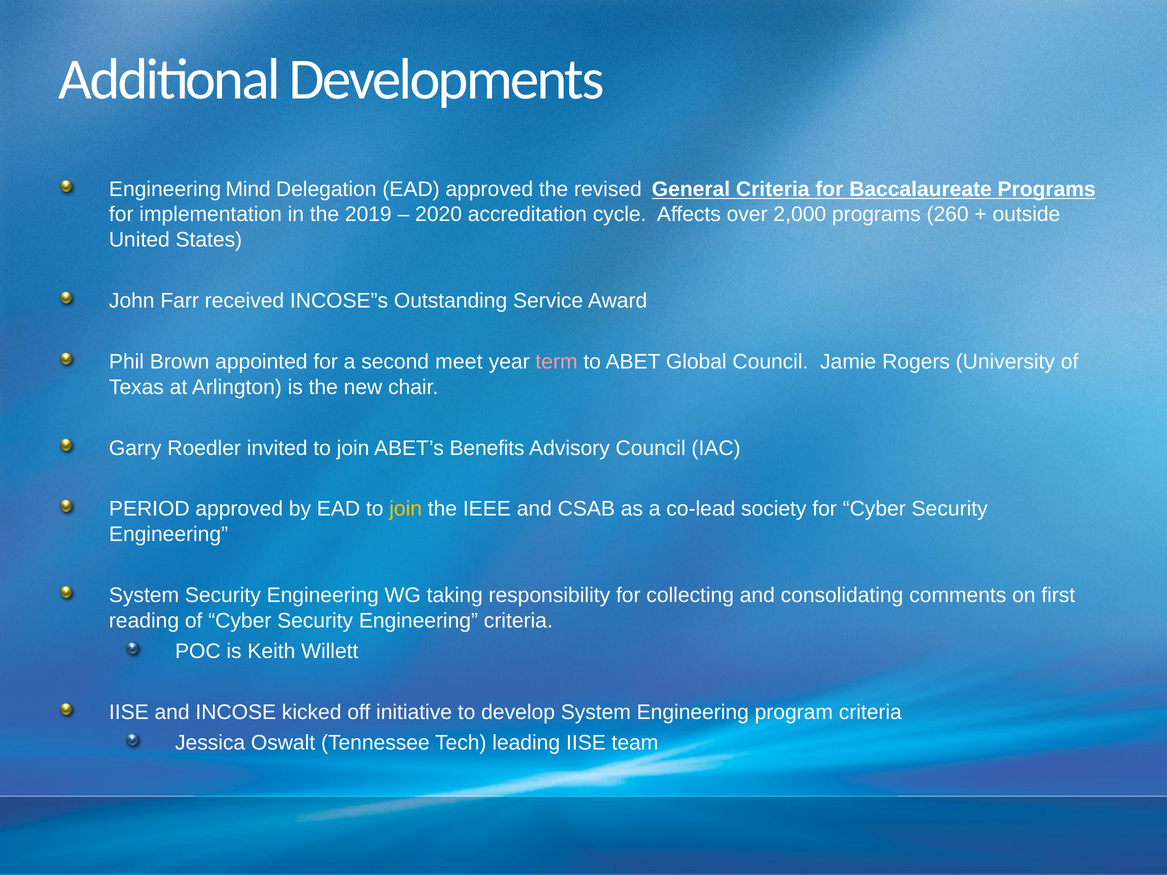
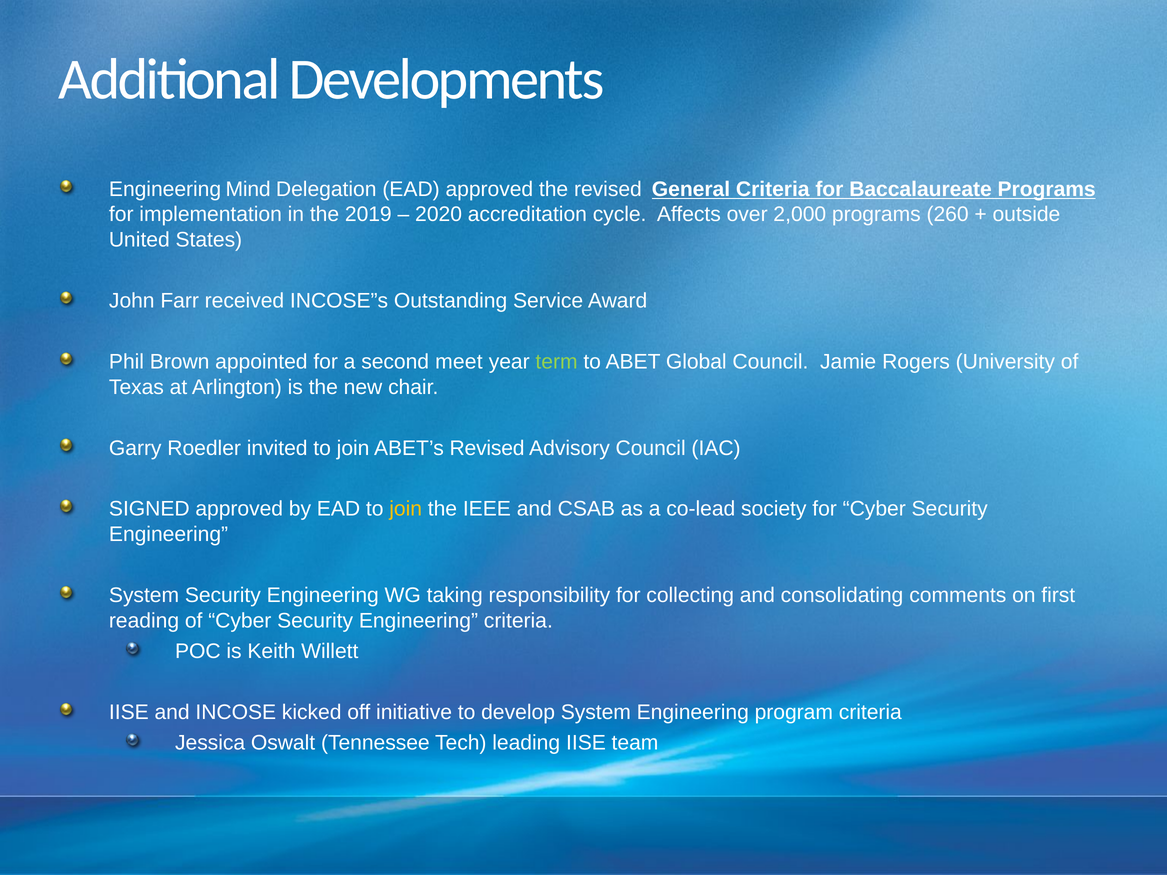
term colour: pink -> light green
ABET’s Benefits: Benefits -> Revised
PERIOD: PERIOD -> SIGNED
